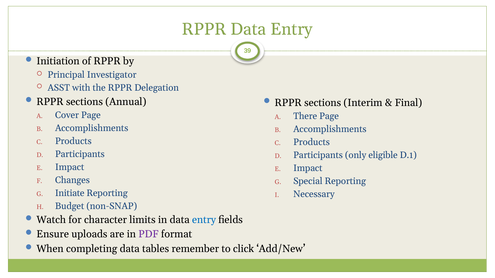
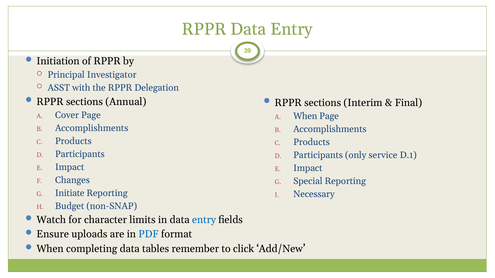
There at (305, 116): There -> When
eligible: eligible -> service
PDF colour: purple -> blue
